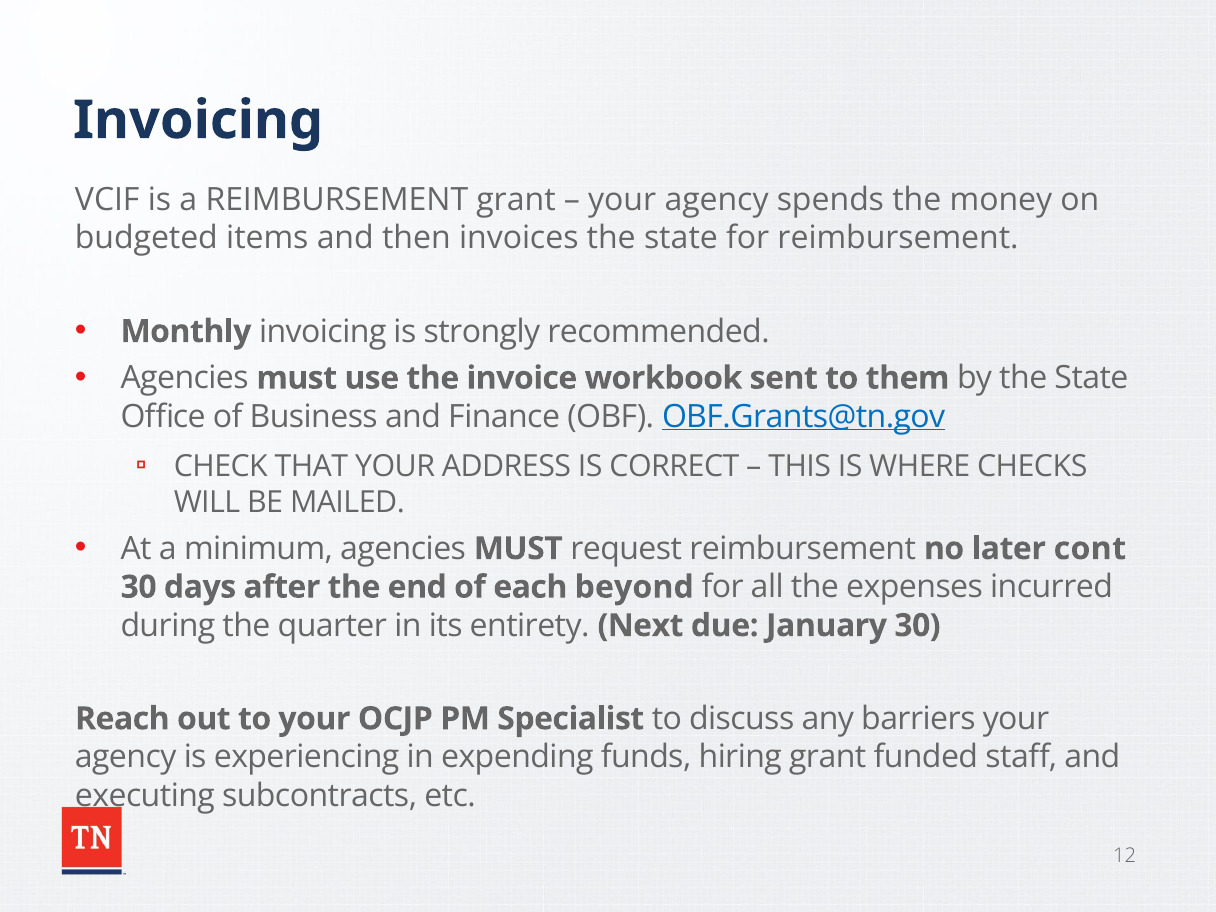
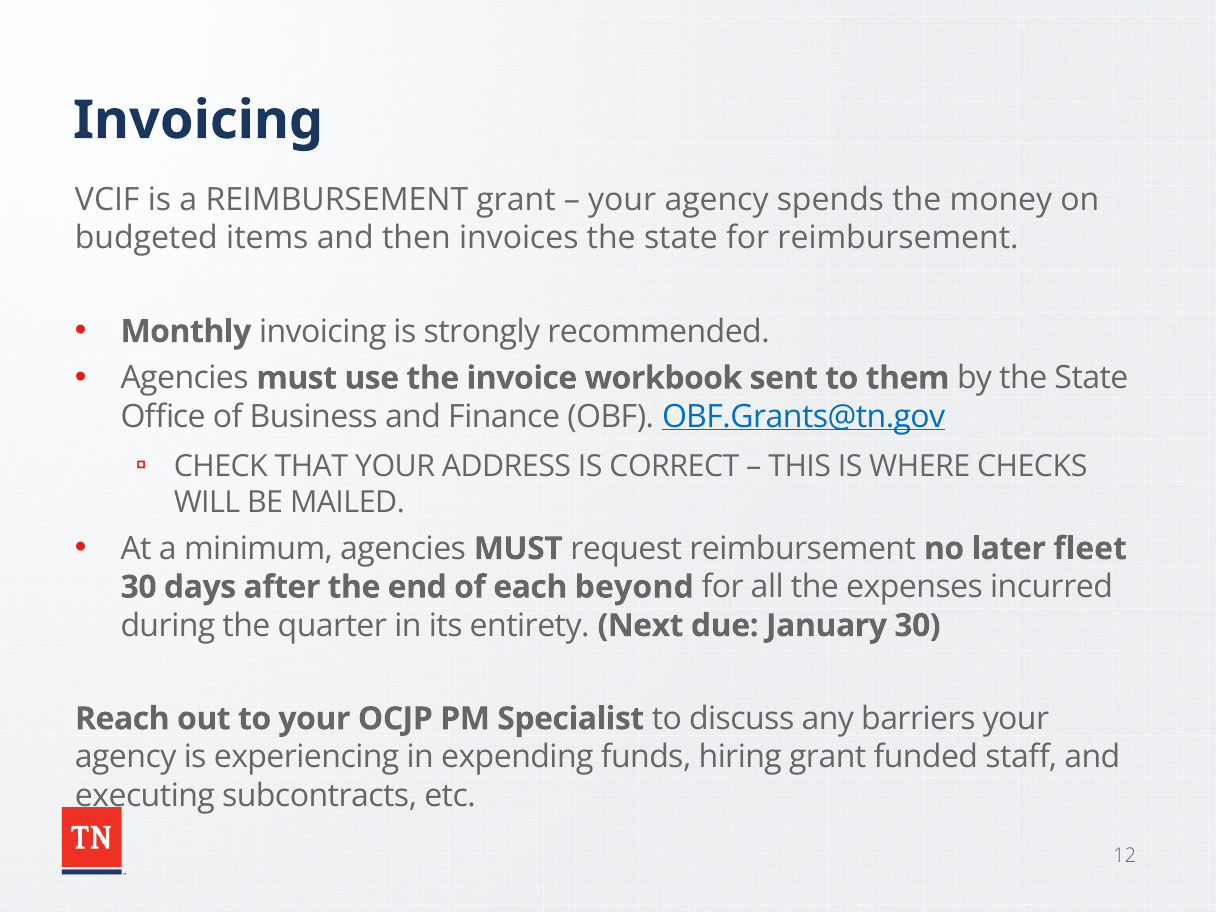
cont: cont -> fleet
